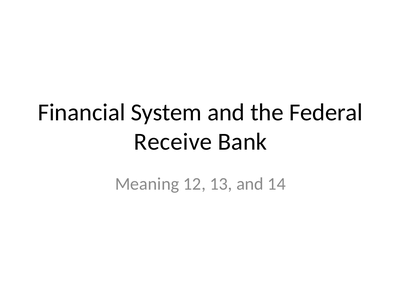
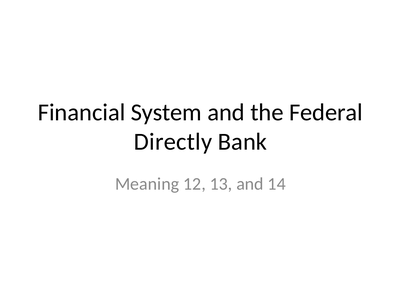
Receive: Receive -> Directly
